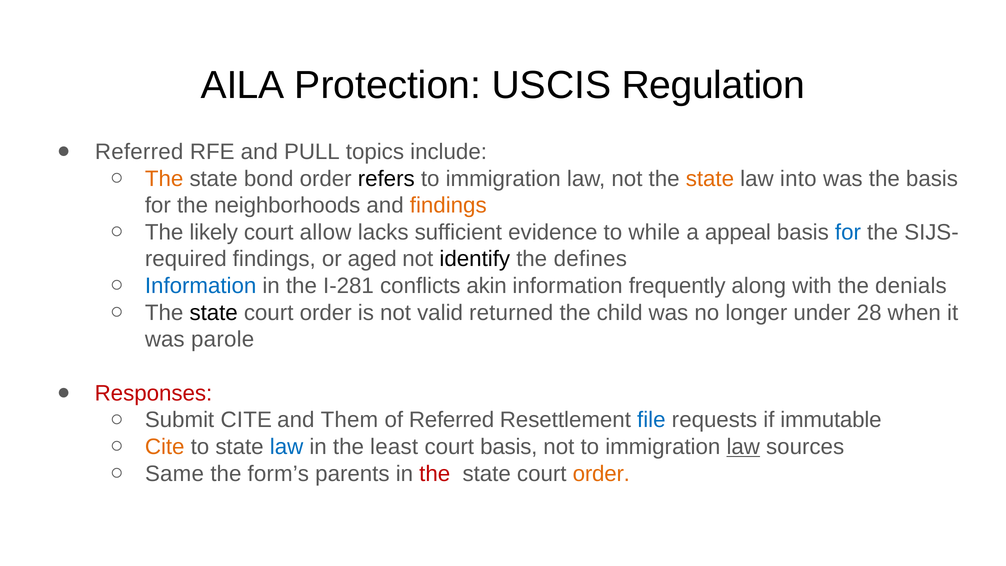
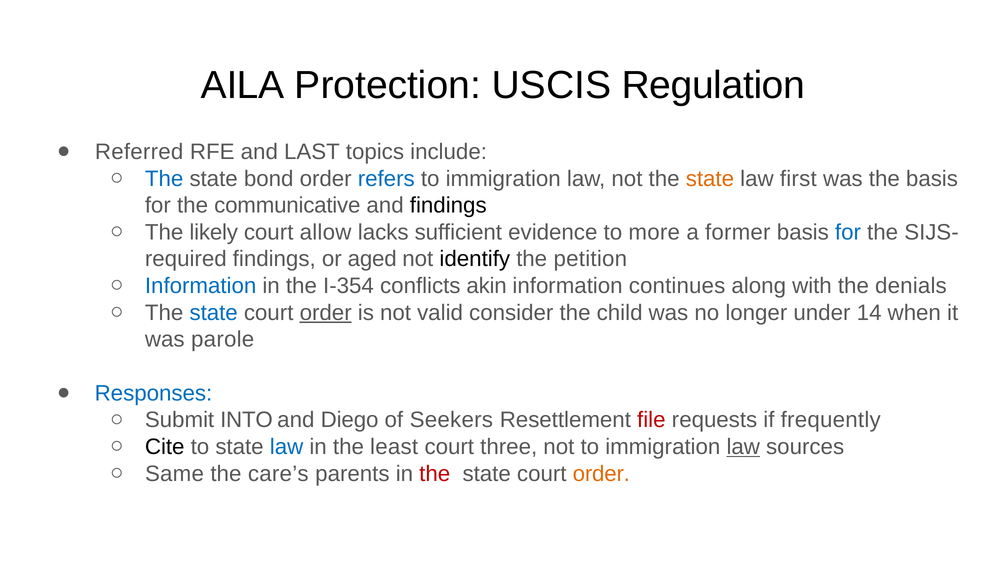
PULL: PULL -> LAST
The at (164, 179) colour: orange -> blue
refers colour: black -> blue
into: into -> first
neighborhoods: neighborhoods -> communicative
findings at (448, 205) colour: orange -> black
while: while -> more
appeal: appeal -> former
defines: defines -> petition
I-281: I-281 -> I-354
frequently: frequently -> continues
state at (214, 313) colour: black -> blue
order at (326, 313) underline: none -> present
returned: returned -> consider
28: 28 -> 14
Responses colour: red -> blue
Submit CITE: CITE -> INTO
Them: Them -> Diego
of Referred: Referred -> Seekers
file colour: blue -> red
immutable: immutable -> frequently
Cite at (165, 447) colour: orange -> black
court basis: basis -> three
form’s: form’s -> care’s
